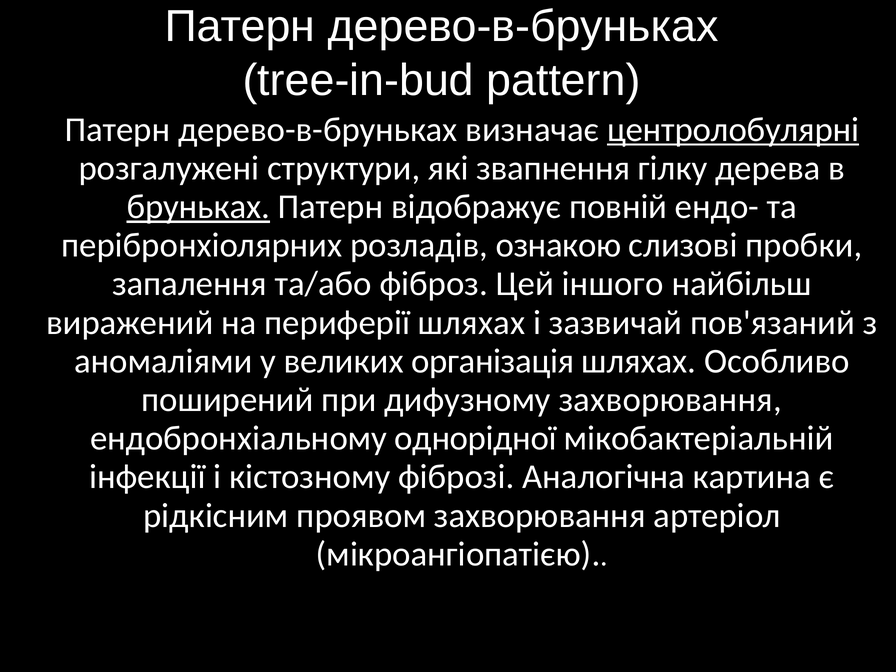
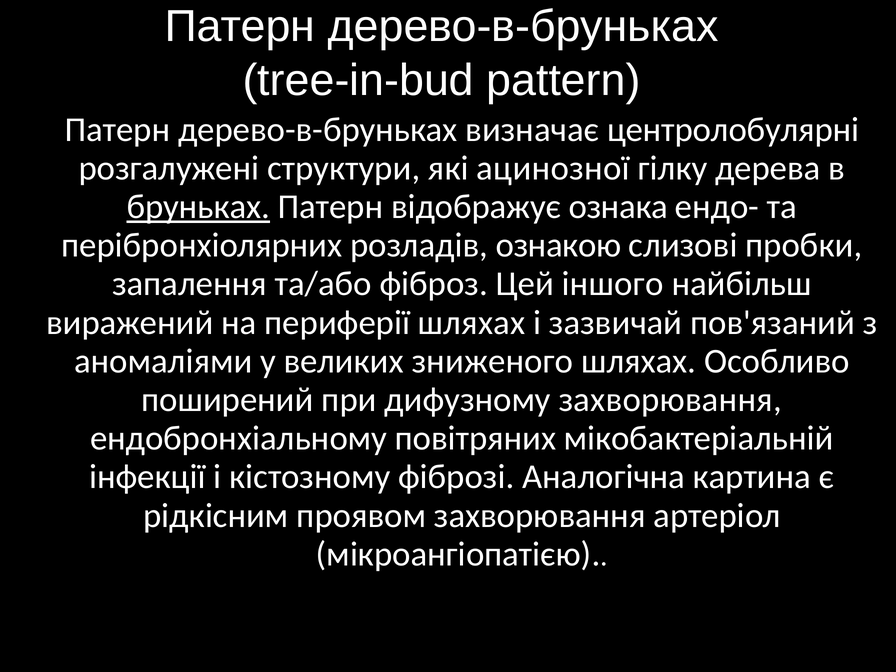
центролобулярні underline: present -> none
звапнення: звапнення -> ацинозної
повній: повній -> ознака
організація: організація -> зниженого
однорідної: однорідної -> повітряних
